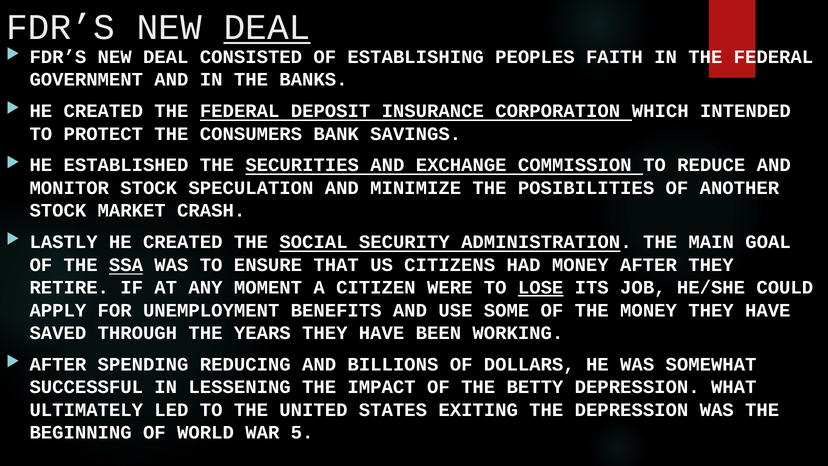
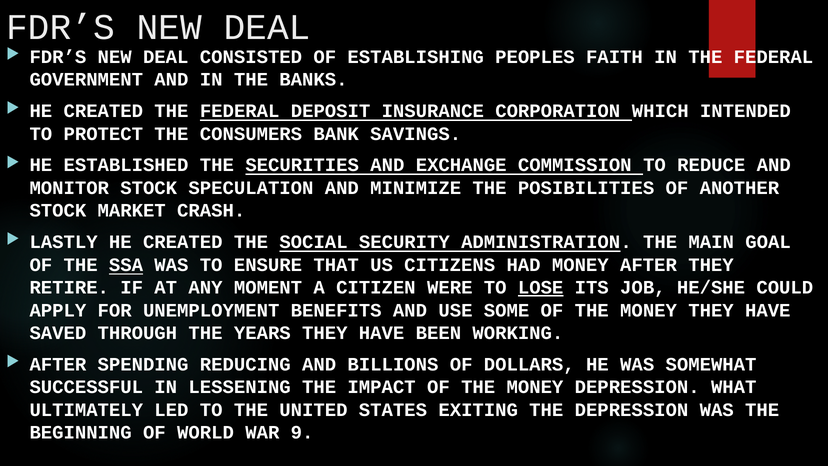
DEAL at (267, 27) underline: present -> none
IMPACT OF THE BETTY: BETTY -> MONEY
5: 5 -> 9
